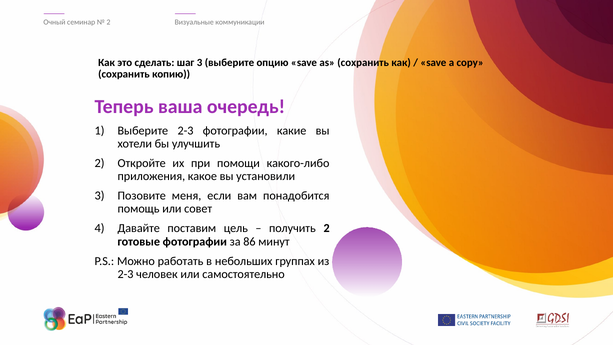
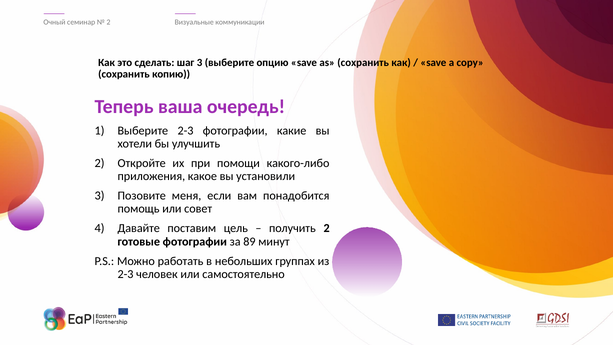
86: 86 -> 89
